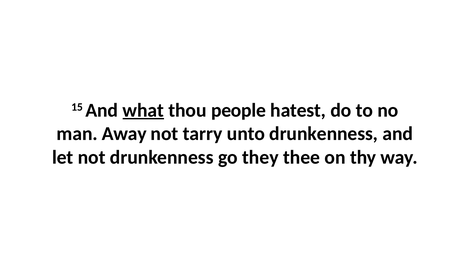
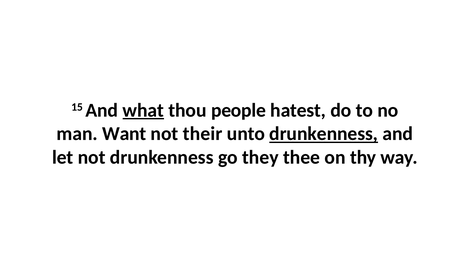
Away: Away -> Want
tarry: tarry -> their
drunkenness at (324, 134) underline: none -> present
